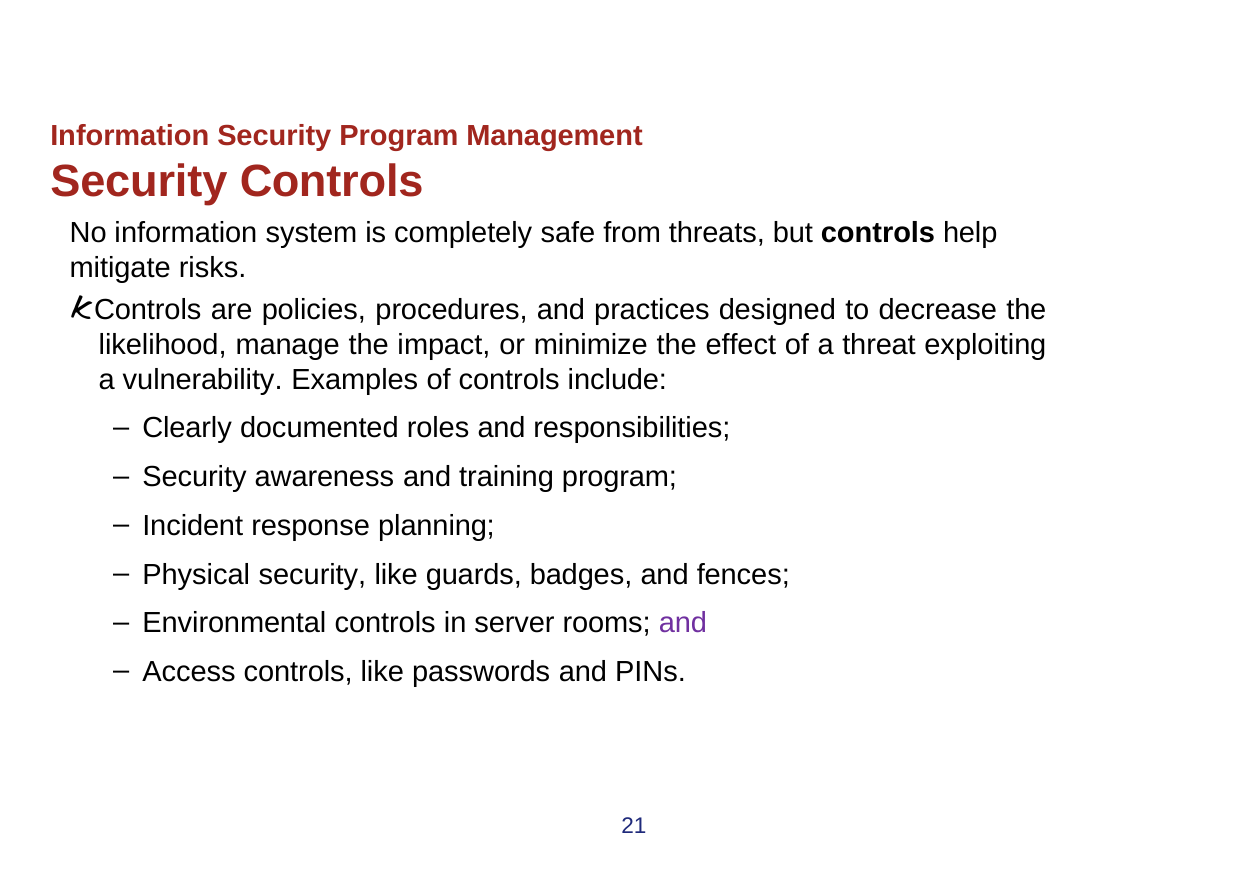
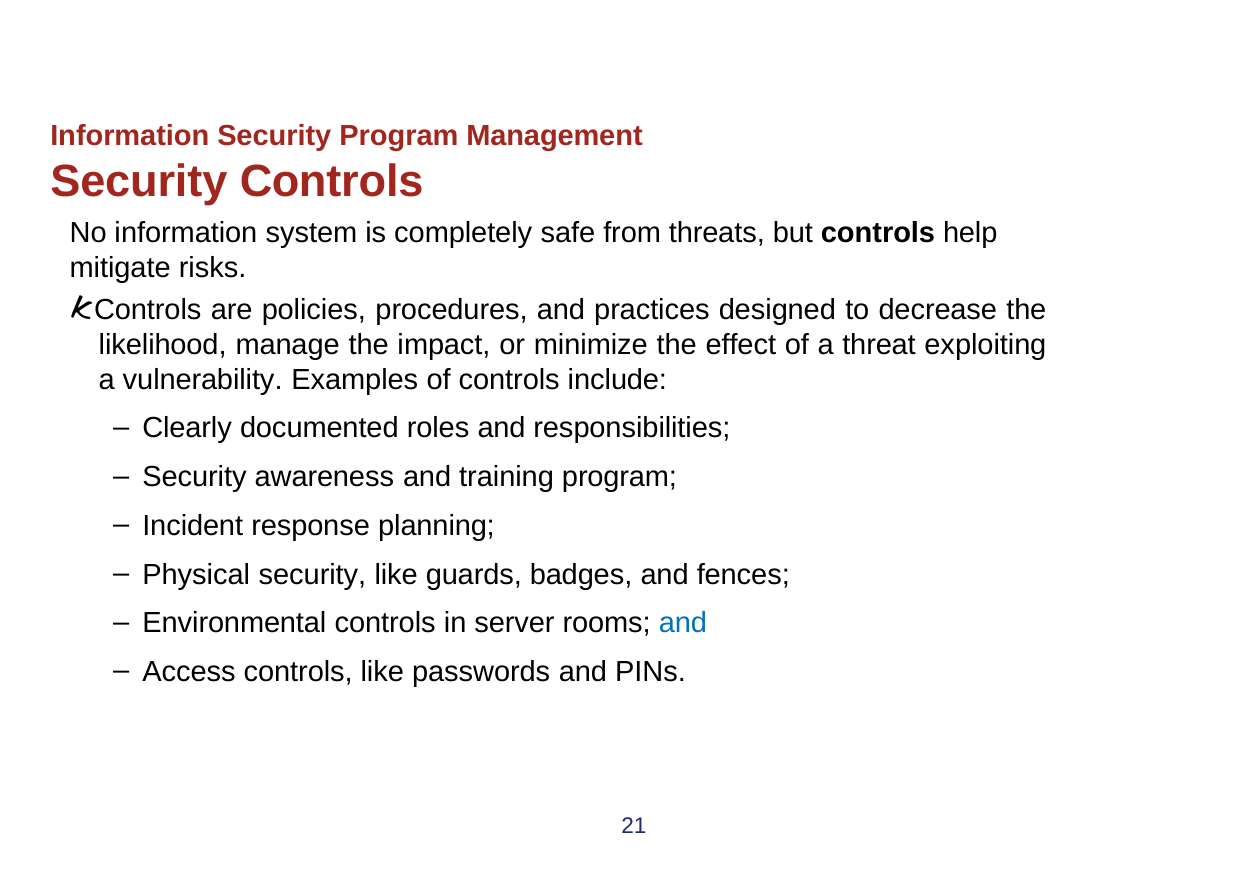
and at (683, 623) colour: purple -> blue
